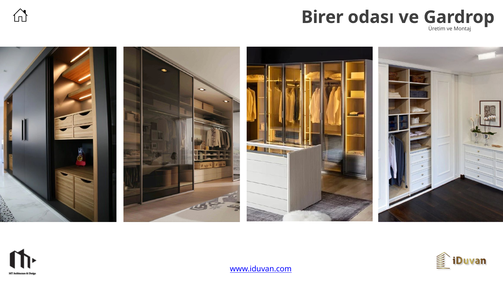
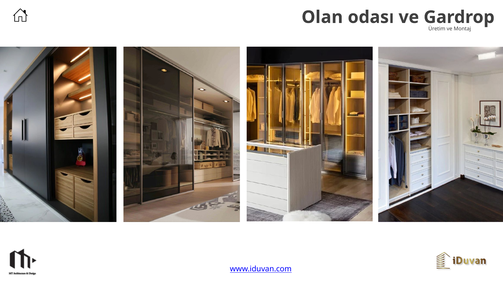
Birer: Birer -> Olan
